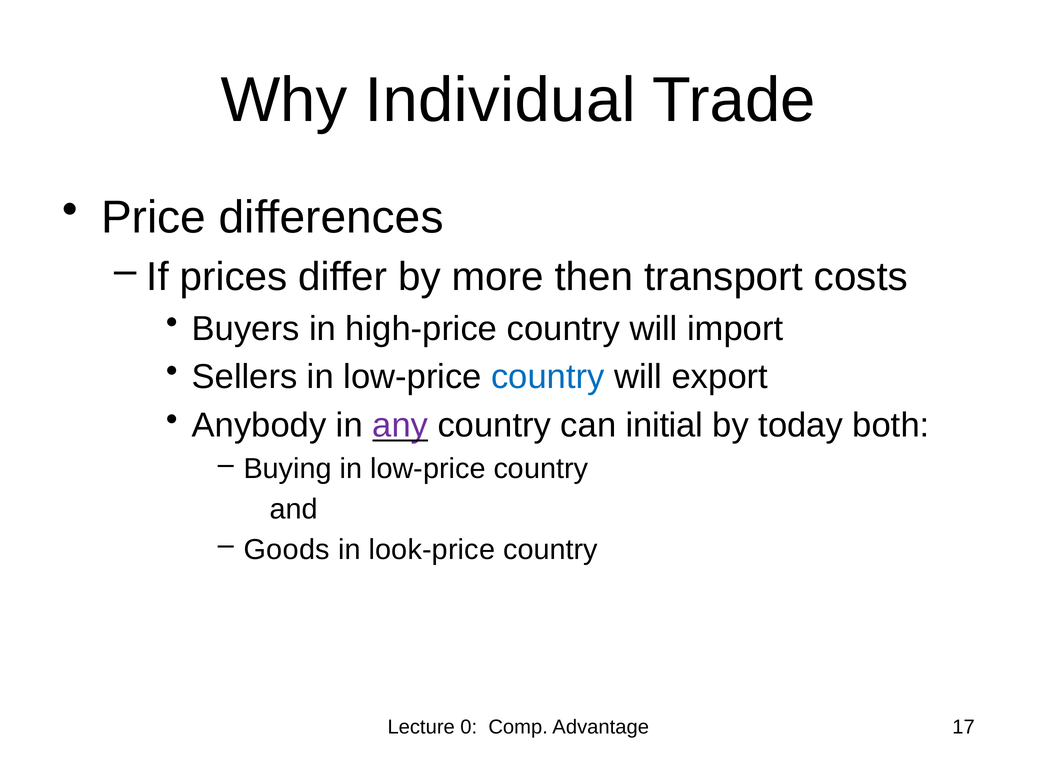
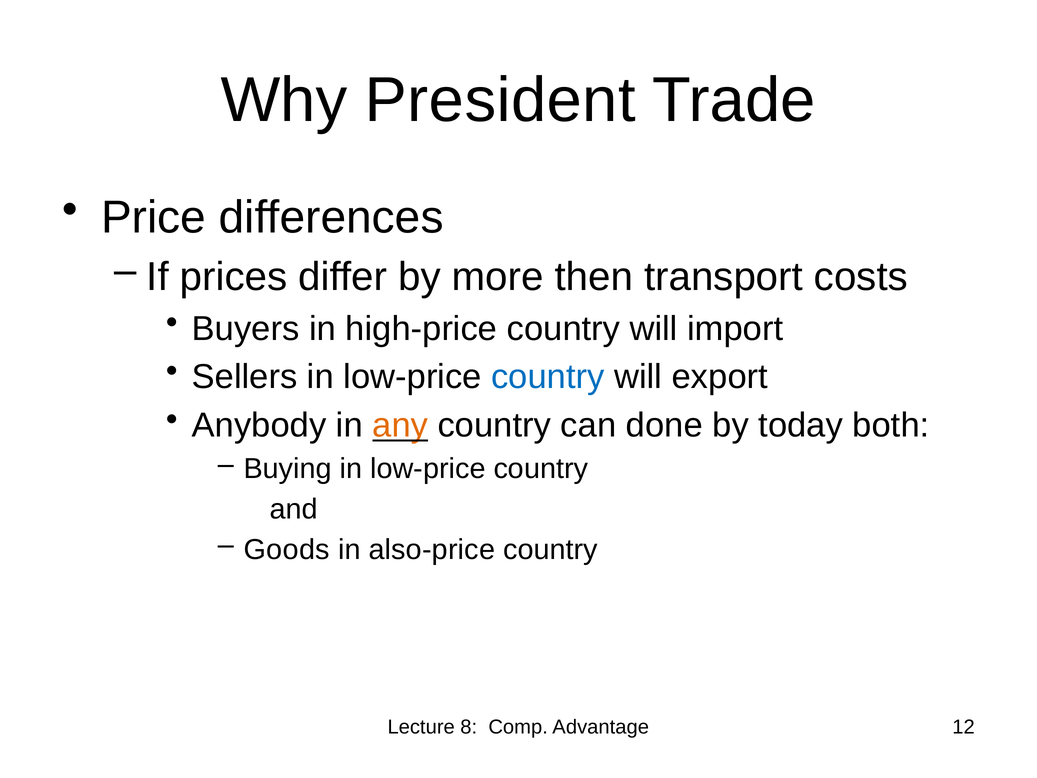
Individual: Individual -> President
any colour: purple -> orange
initial: initial -> done
look-price: look-price -> also-price
0: 0 -> 8
17: 17 -> 12
